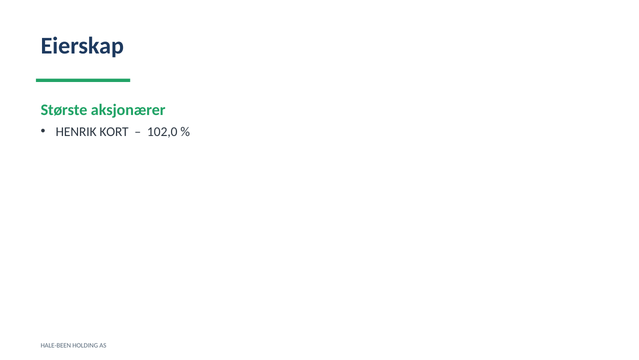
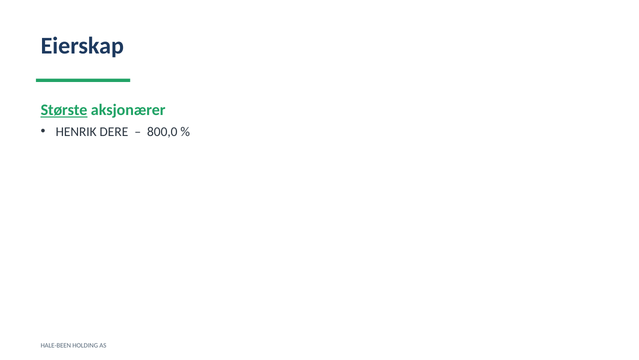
Største underline: none -> present
KORT: KORT -> DERE
102,0: 102,0 -> 800,0
